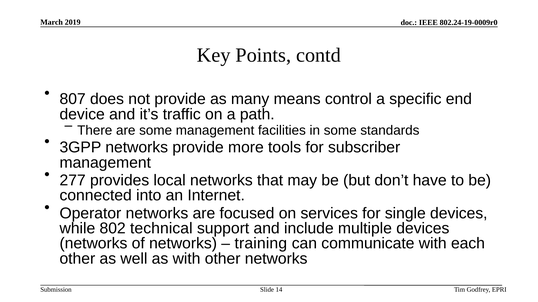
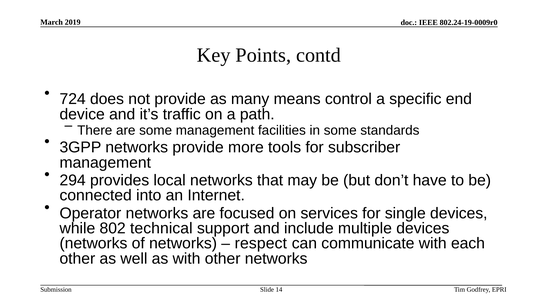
807: 807 -> 724
277: 277 -> 294
training: training -> respect
